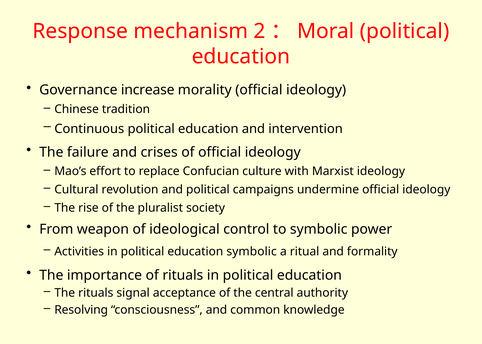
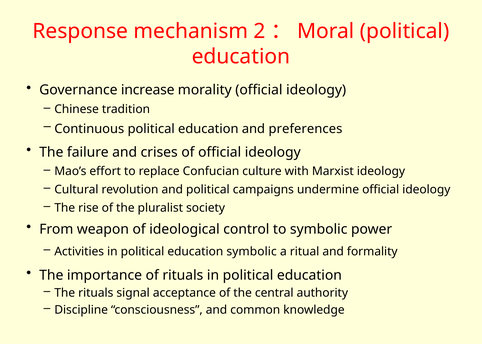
intervention: intervention -> preferences
Resolving: Resolving -> Discipline
